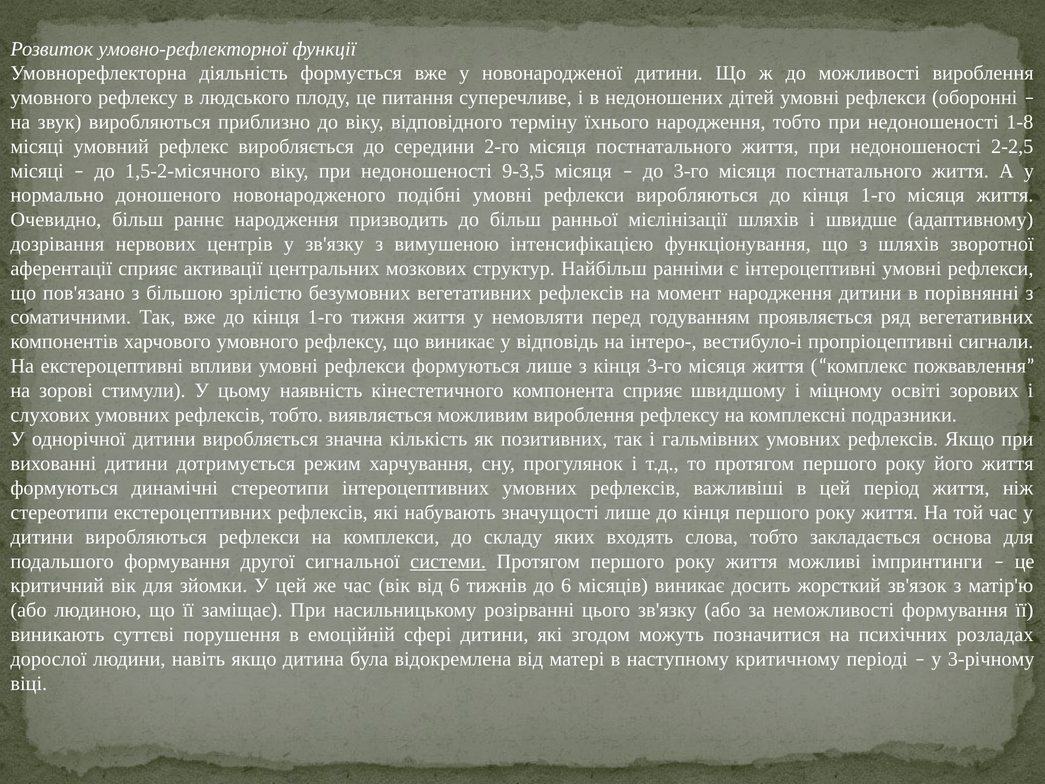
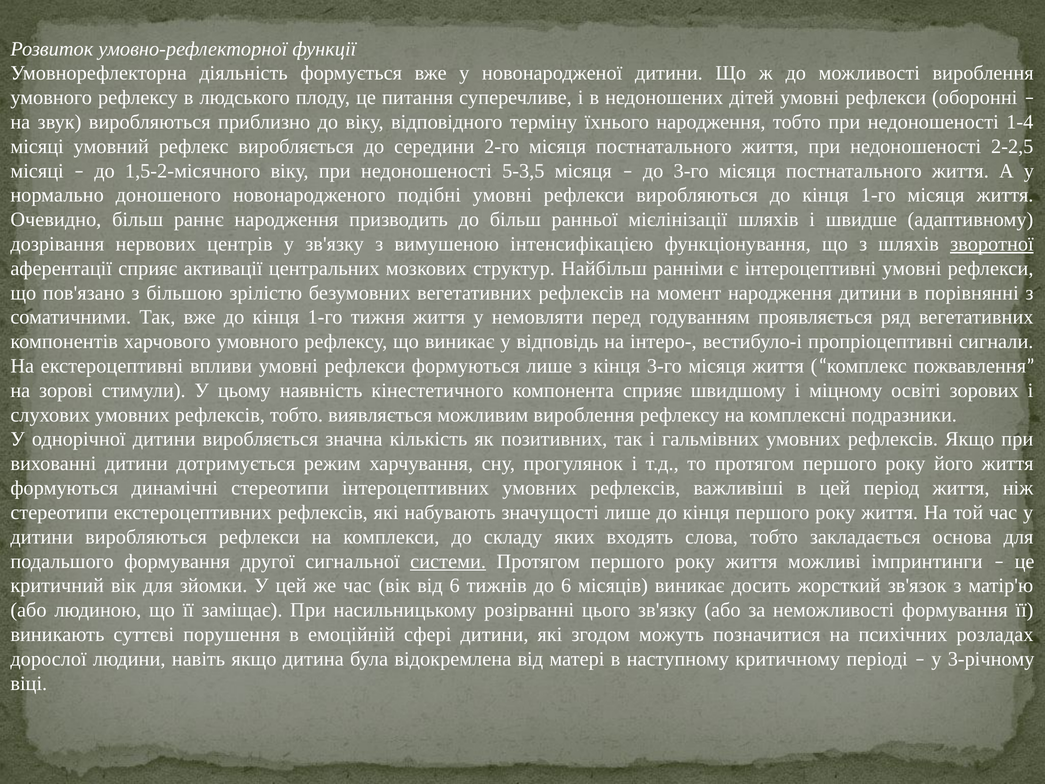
1-8: 1-8 -> 1-4
9-3,5: 9-3,5 -> 5-3,5
зворотної underline: none -> present
